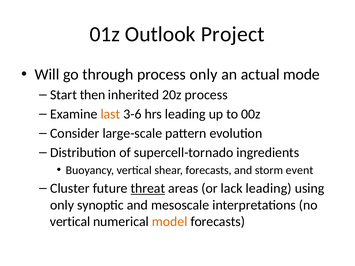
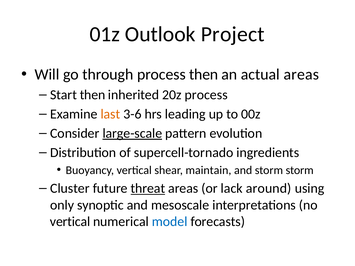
process only: only -> then
actual mode: mode -> areas
large-scale underline: none -> present
shear forecasts: forecasts -> maintain
storm event: event -> storm
lack leading: leading -> around
model colour: orange -> blue
